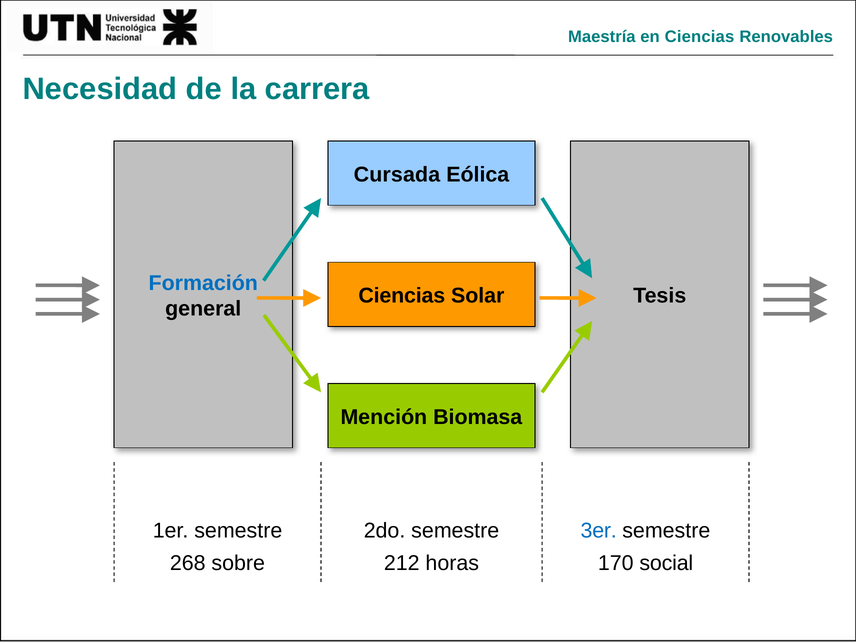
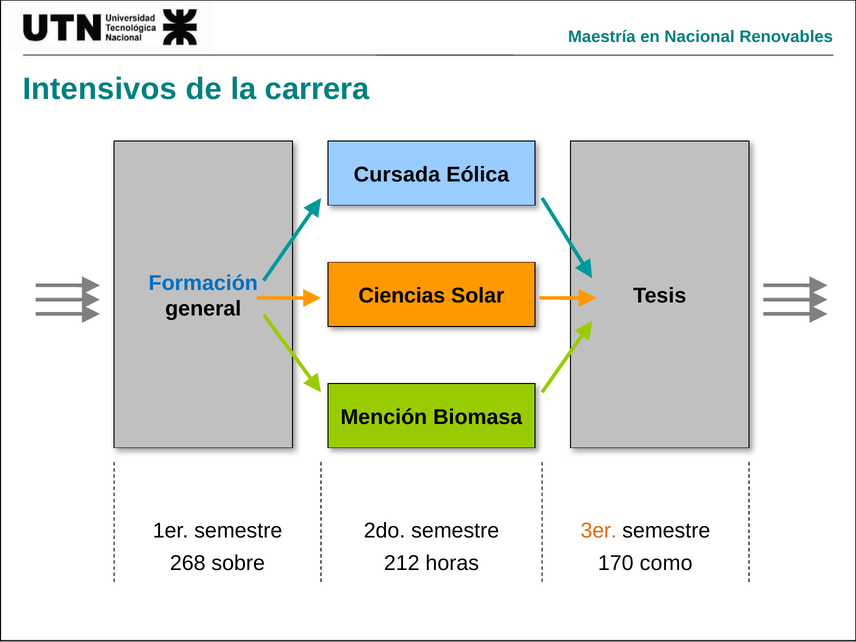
en Ciencias: Ciencias -> Nacional
Necesidad: Necesidad -> Intensivos
3er colour: blue -> orange
social: social -> como
